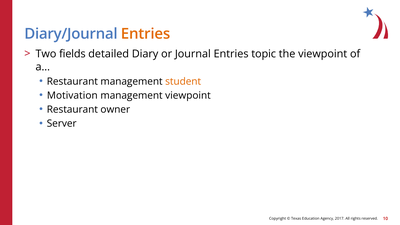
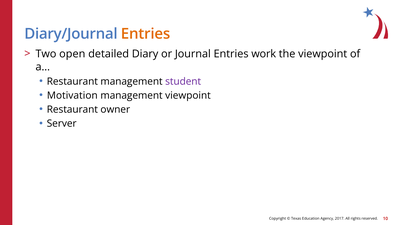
fields: fields -> open
topic: topic -> work
student colour: orange -> purple
